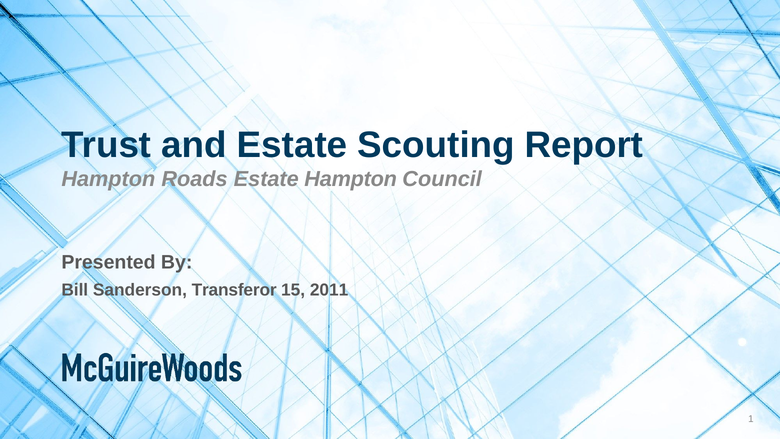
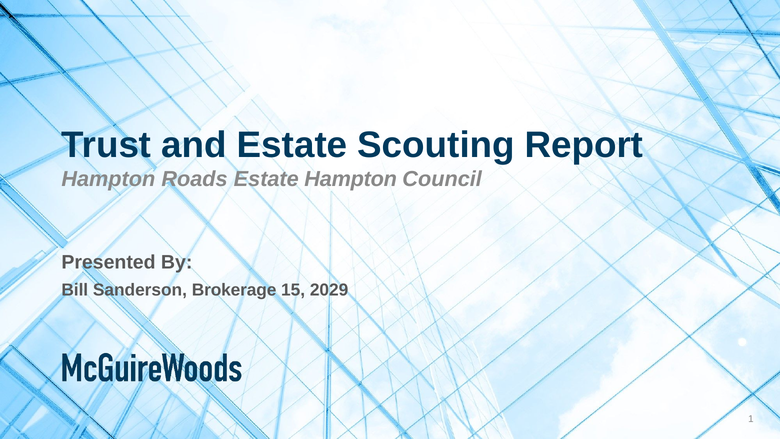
Transferor: Transferor -> Brokerage
2011: 2011 -> 2029
